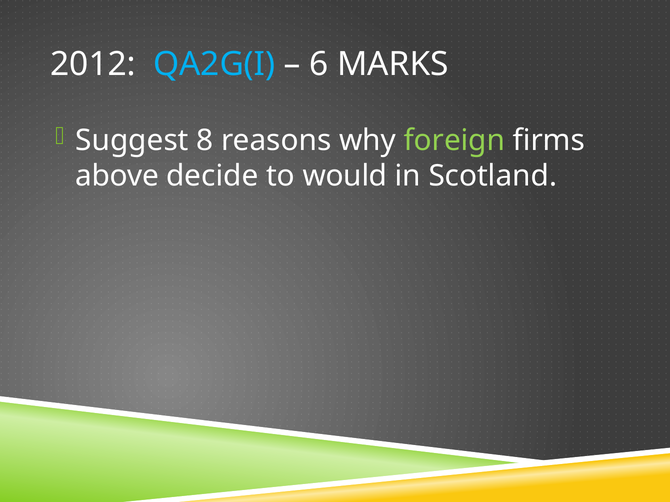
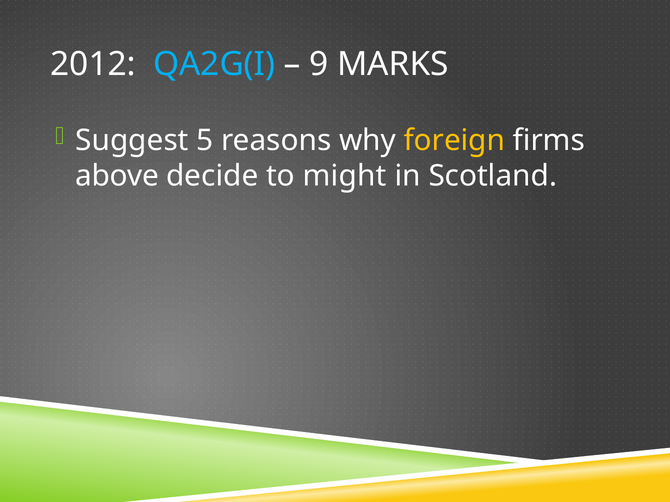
6: 6 -> 9
8: 8 -> 5
foreign colour: light green -> yellow
would: would -> might
